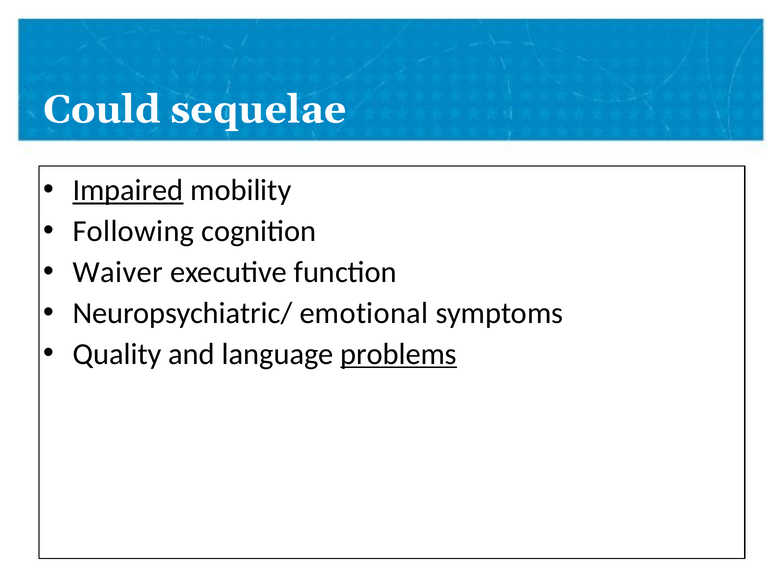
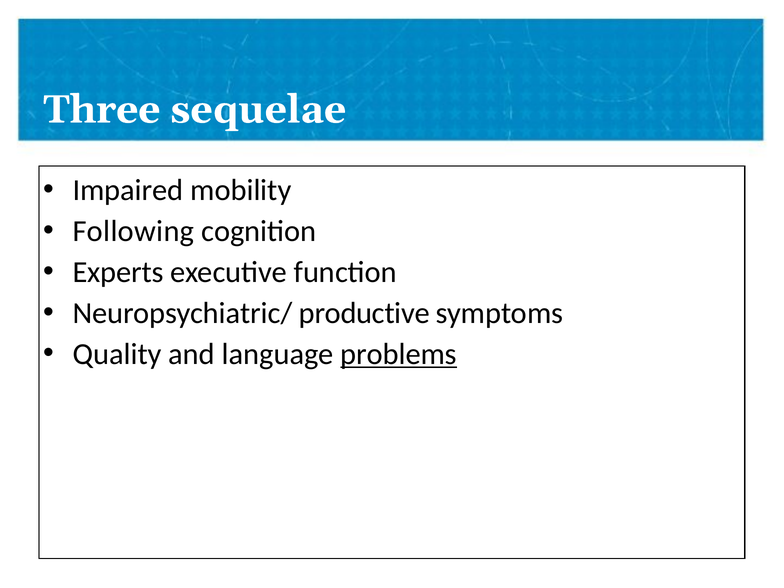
Could: Could -> Three
Impaired underline: present -> none
Waiver: Waiver -> Experts
emotional: emotional -> productive
